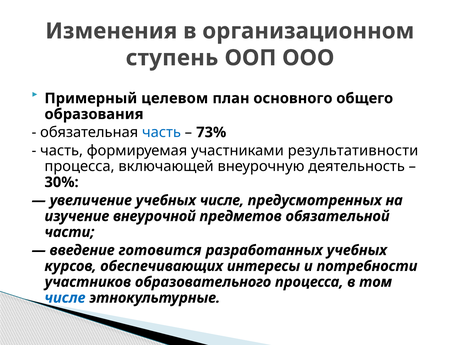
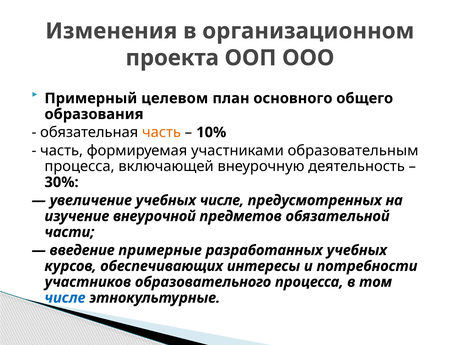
ступень: ступень -> проекта
часть at (161, 132) colour: blue -> orange
73%: 73% -> 10%
результативности: результативности -> образовательным
готовится: готовится -> примерные
